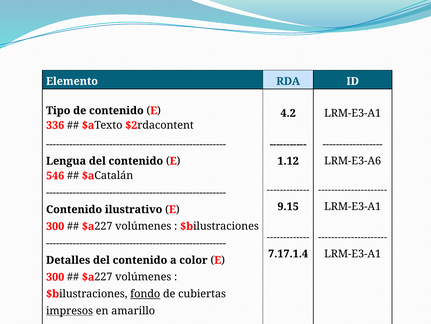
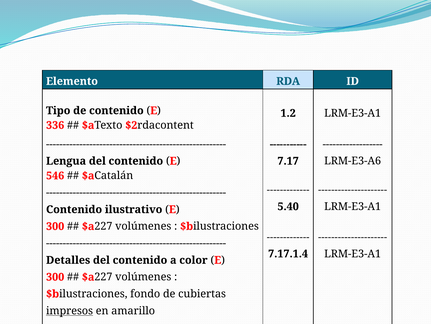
4.2: 4.2 -> 1.2
1.12: 1.12 -> 7.17
9.15: 9.15 -> 5.40
fondo underline: present -> none
